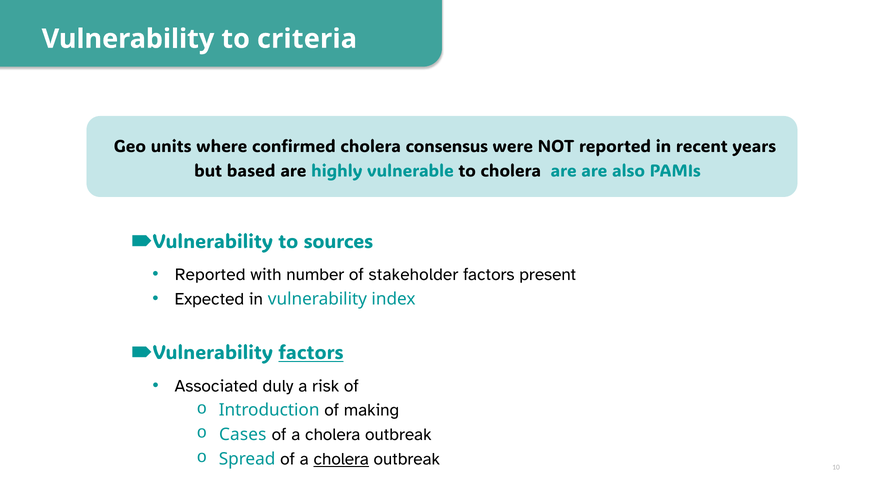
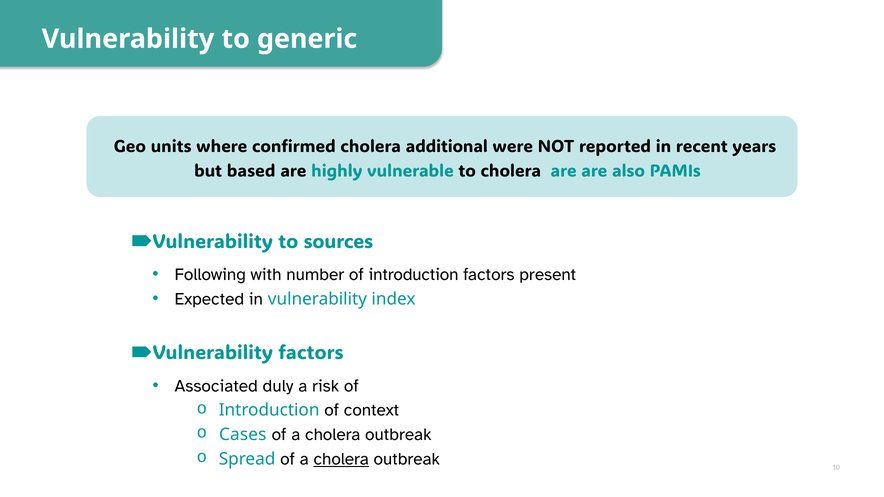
criteria: criteria -> generic
consensus: consensus -> additional
Reported at (210, 275): Reported -> Following
of stakeholder: stakeholder -> introduction
factors at (311, 353) underline: present -> none
making: making -> context
